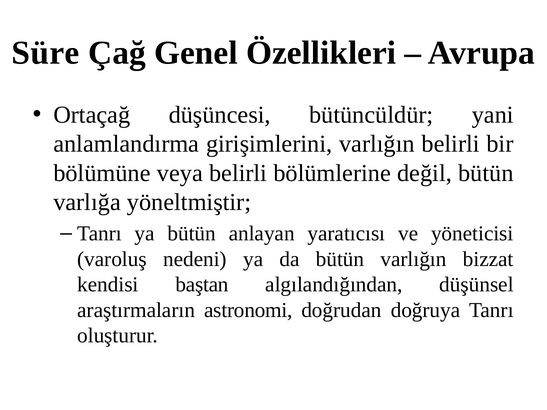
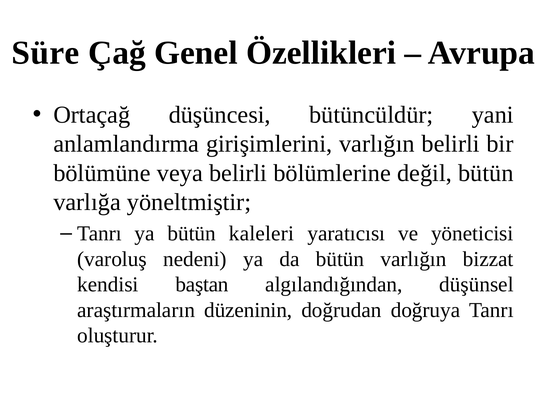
anlayan: anlayan -> kaleleri
astronomi: astronomi -> düzeninin
